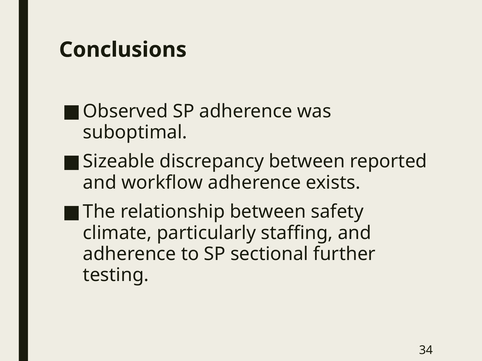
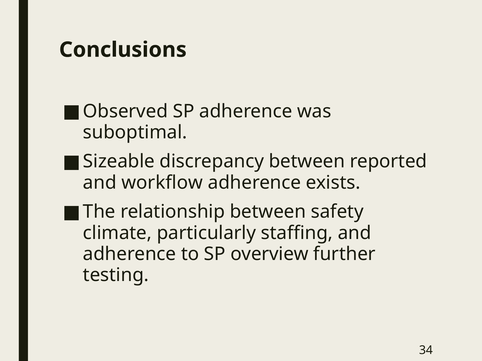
sectional: sectional -> overview
